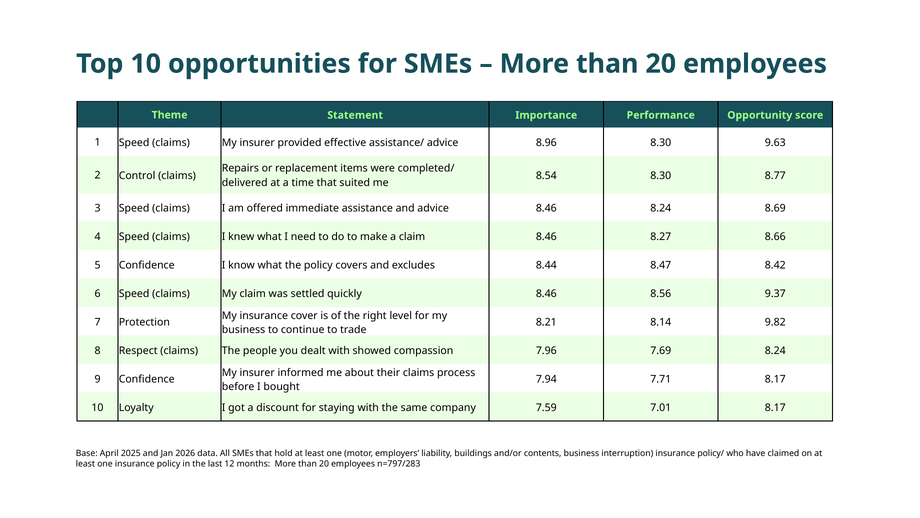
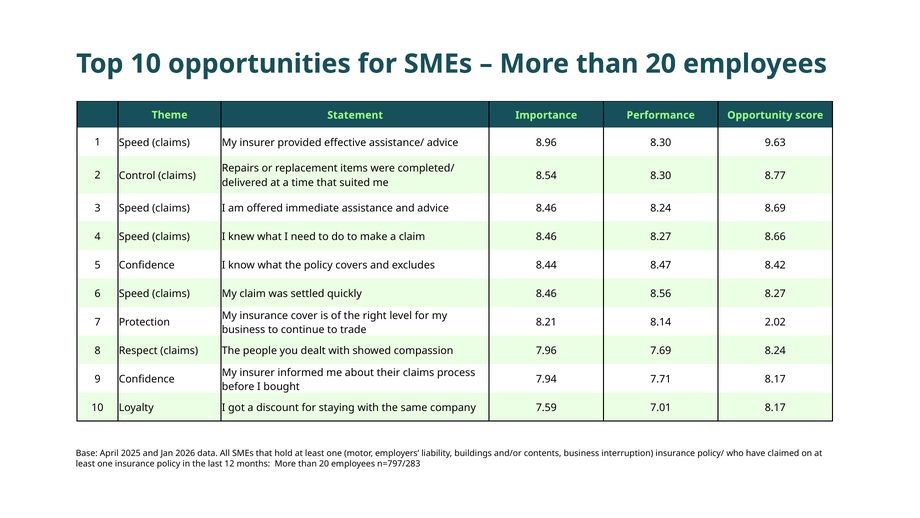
8.56 9.37: 9.37 -> 8.27
9.82: 9.82 -> 2.02
